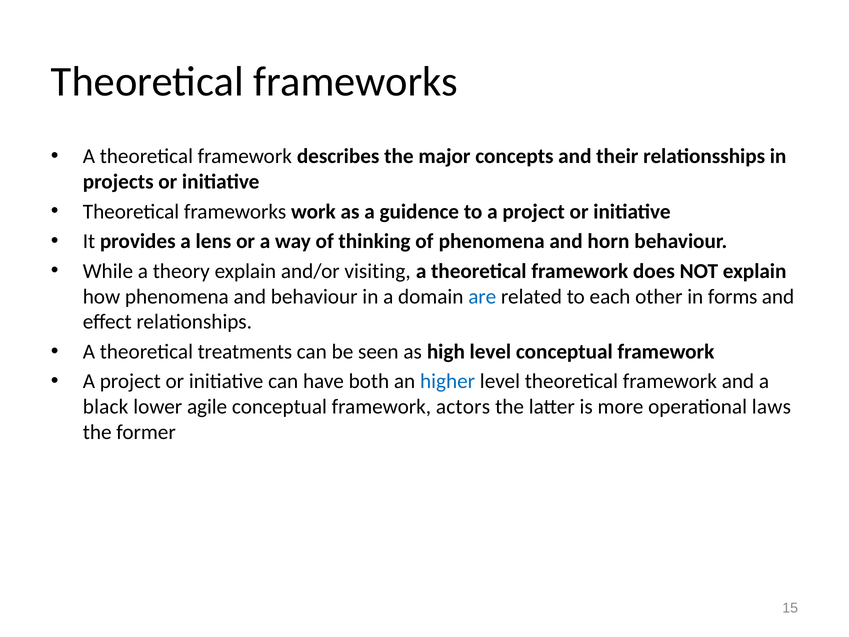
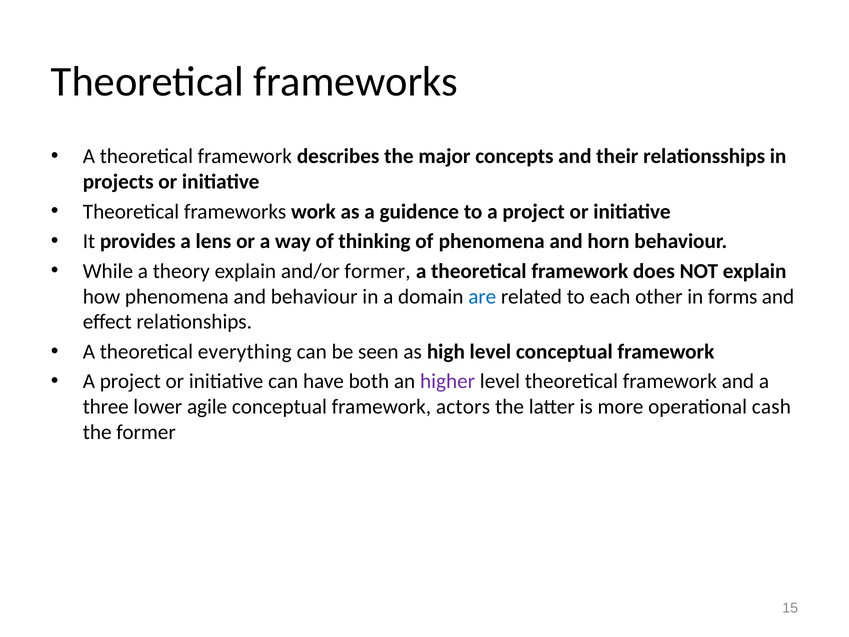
and/or visiting: visiting -> former
treatments: treatments -> everything
higher colour: blue -> purple
black: black -> three
laws: laws -> cash
